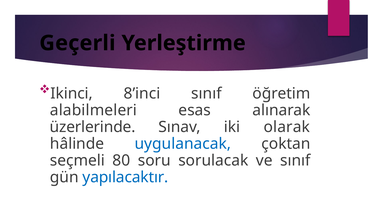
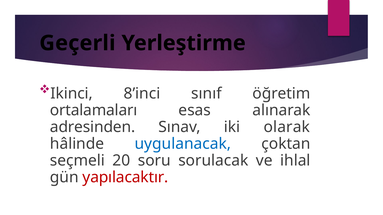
alabilmeleri: alabilmeleri -> ortalamaları
üzerlerinde: üzerlerinde -> adresinden
80: 80 -> 20
ve sınıf: sınıf -> ihlal
yapılacaktır colour: blue -> red
